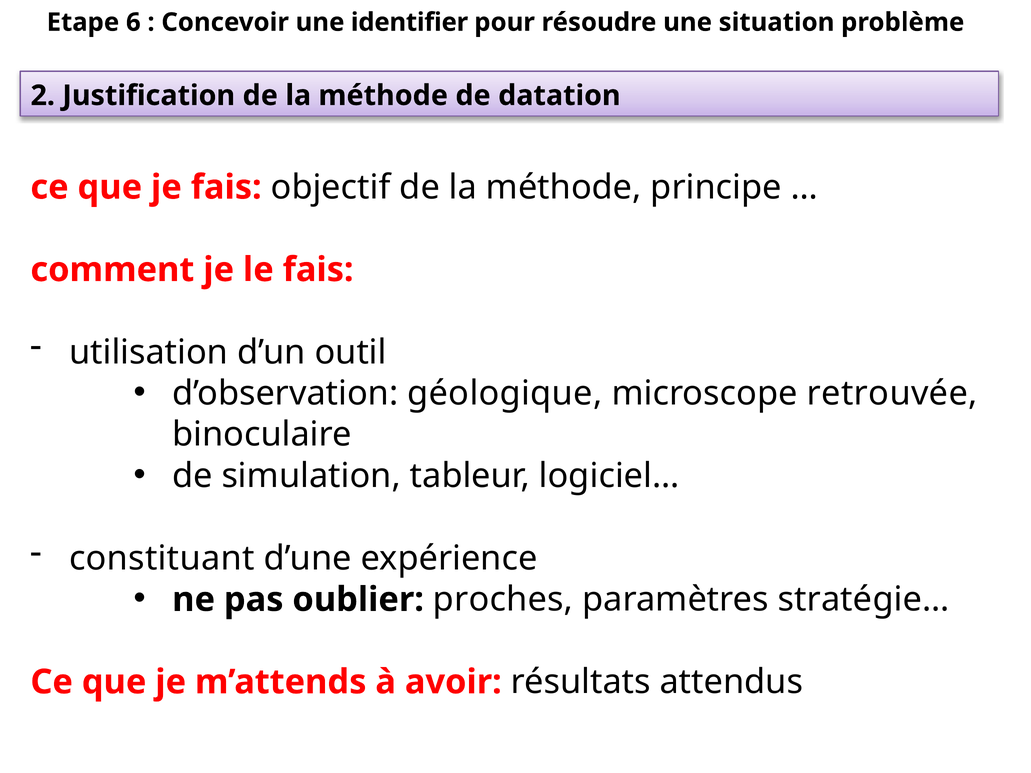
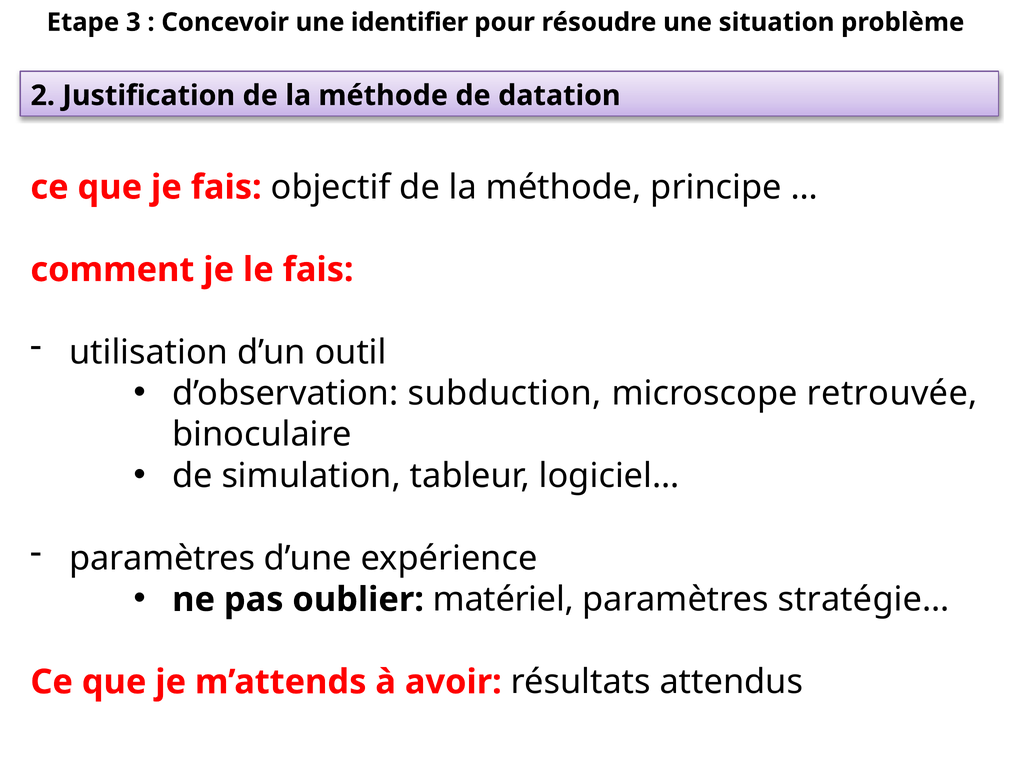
6: 6 -> 3
géologique: géologique -> subduction
constituant at (162, 559): constituant -> paramètres
proches: proches -> matériel
